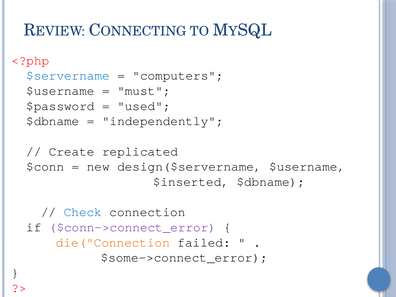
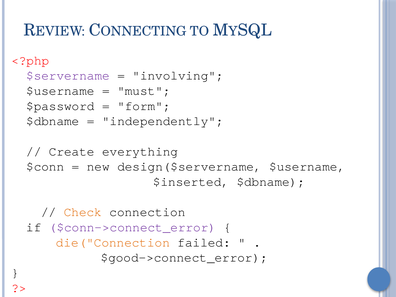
$servername colour: blue -> purple
computers: computers -> involving
used: used -> form
replicated: replicated -> everything
Check colour: blue -> orange
$some->connect_error: $some->connect_error -> $good->connect_error
